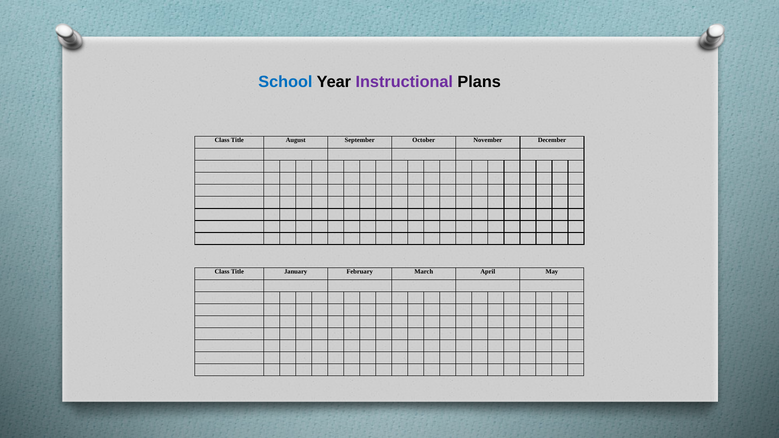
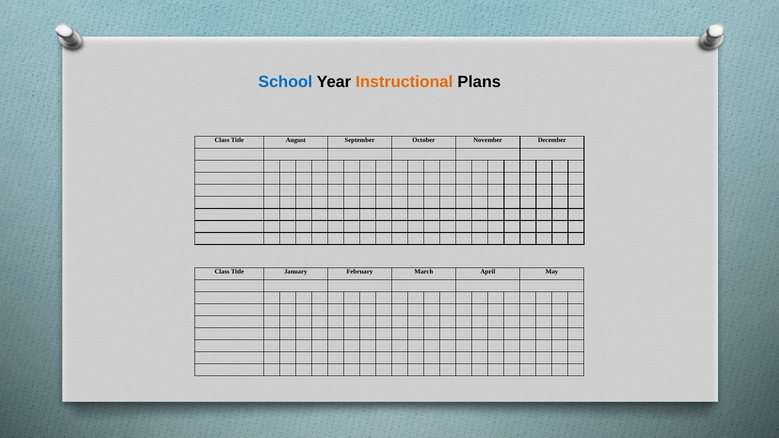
Instructional colour: purple -> orange
